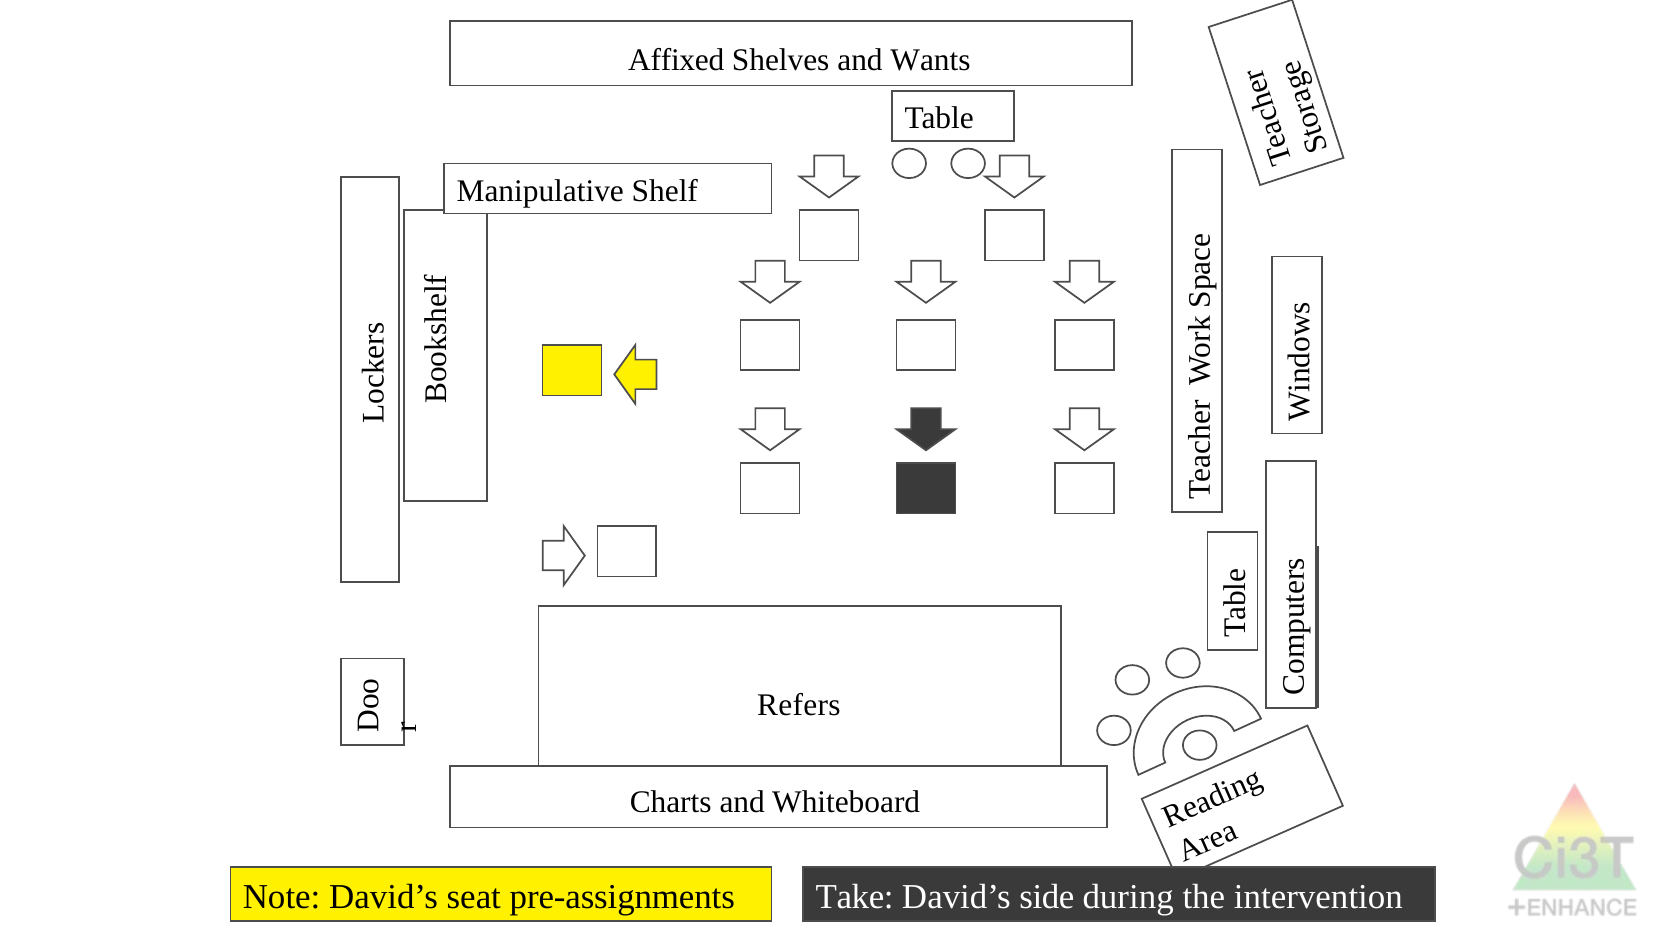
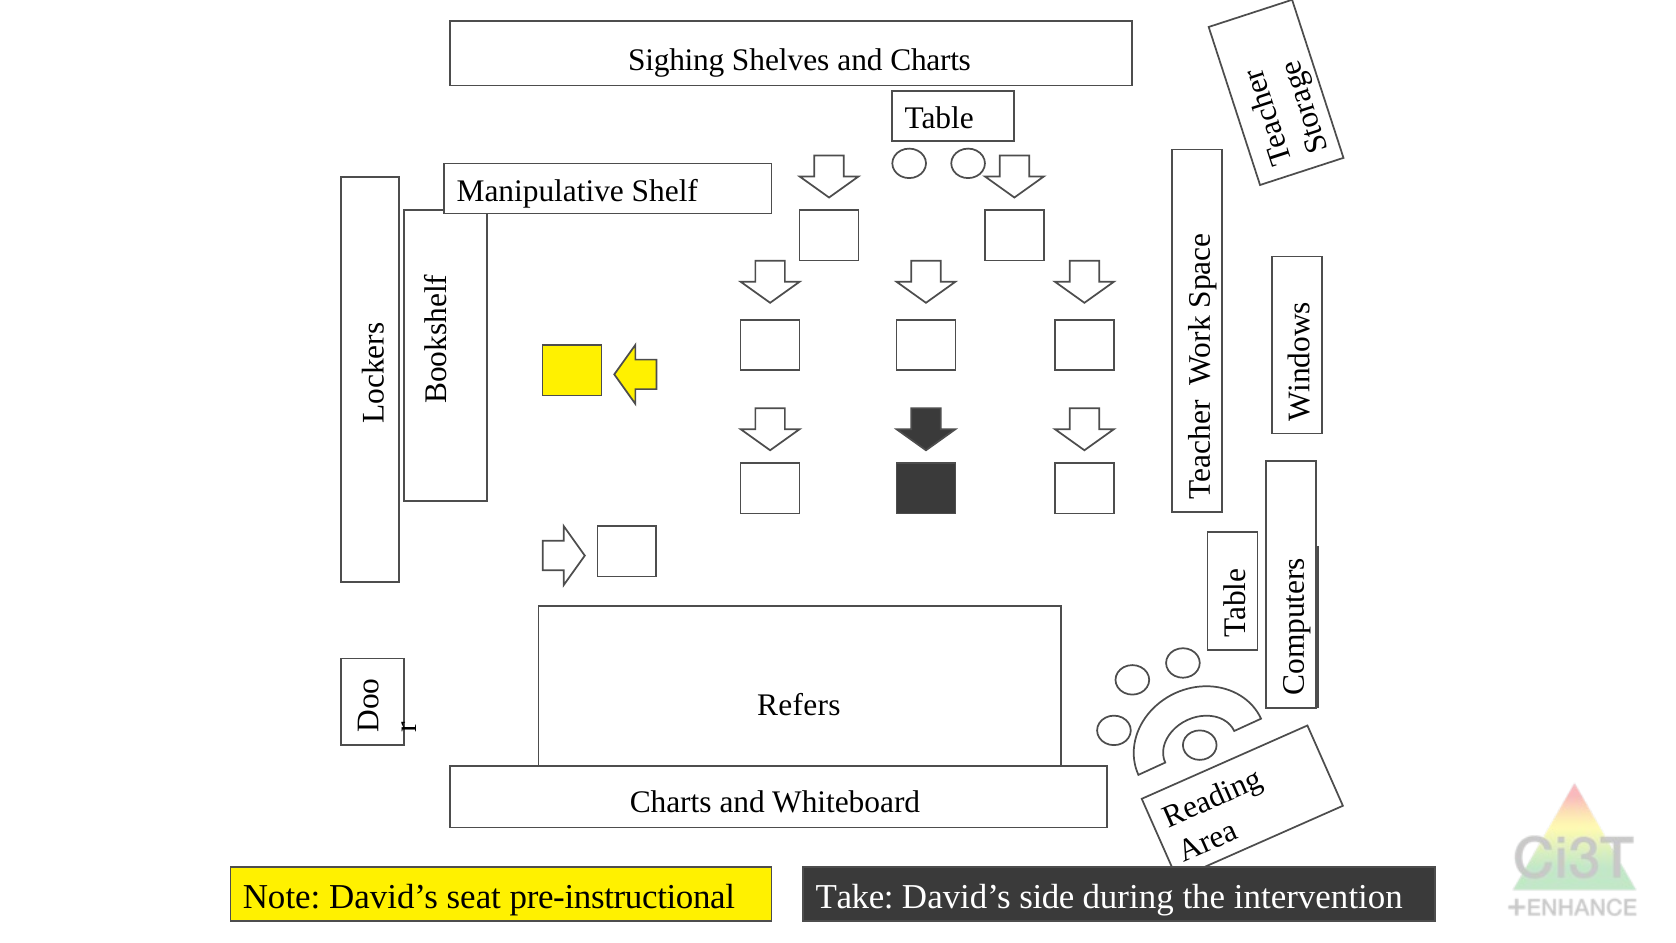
Affixed: Affixed -> Sighing
and Wants: Wants -> Charts
pre-assignments: pre-assignments -> pre-instructional
